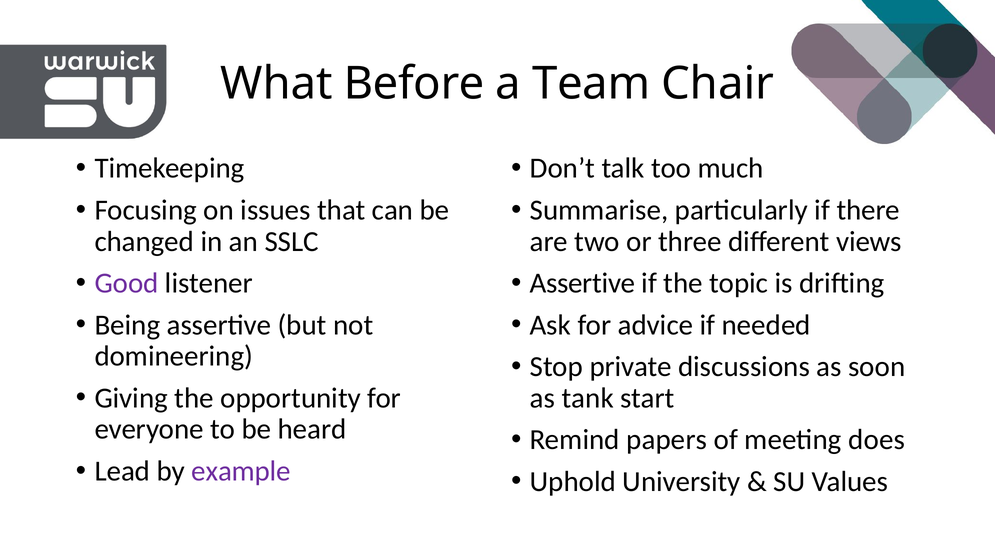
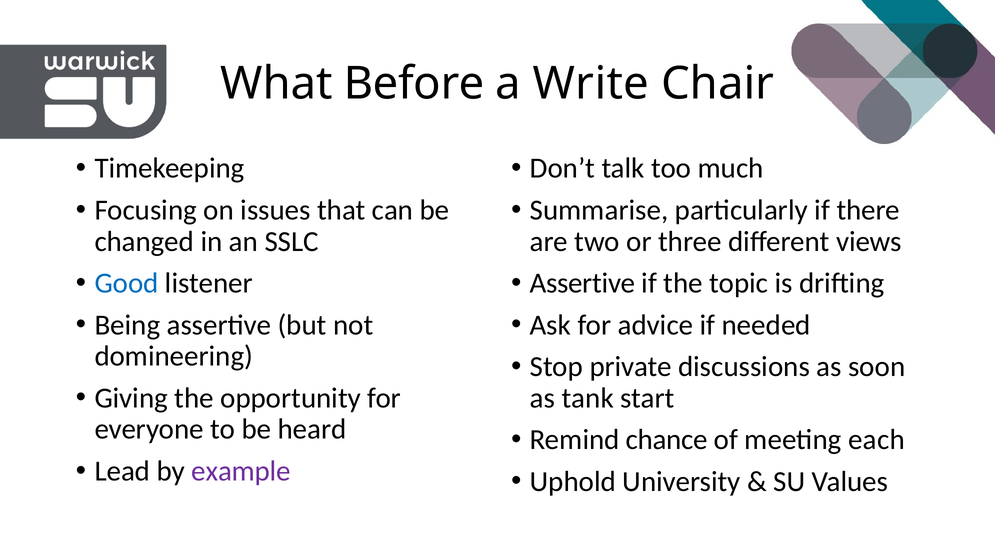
Team: Team -> Write
Good colour: purple -> blue
papers: papers -> chance
does: does -> each
